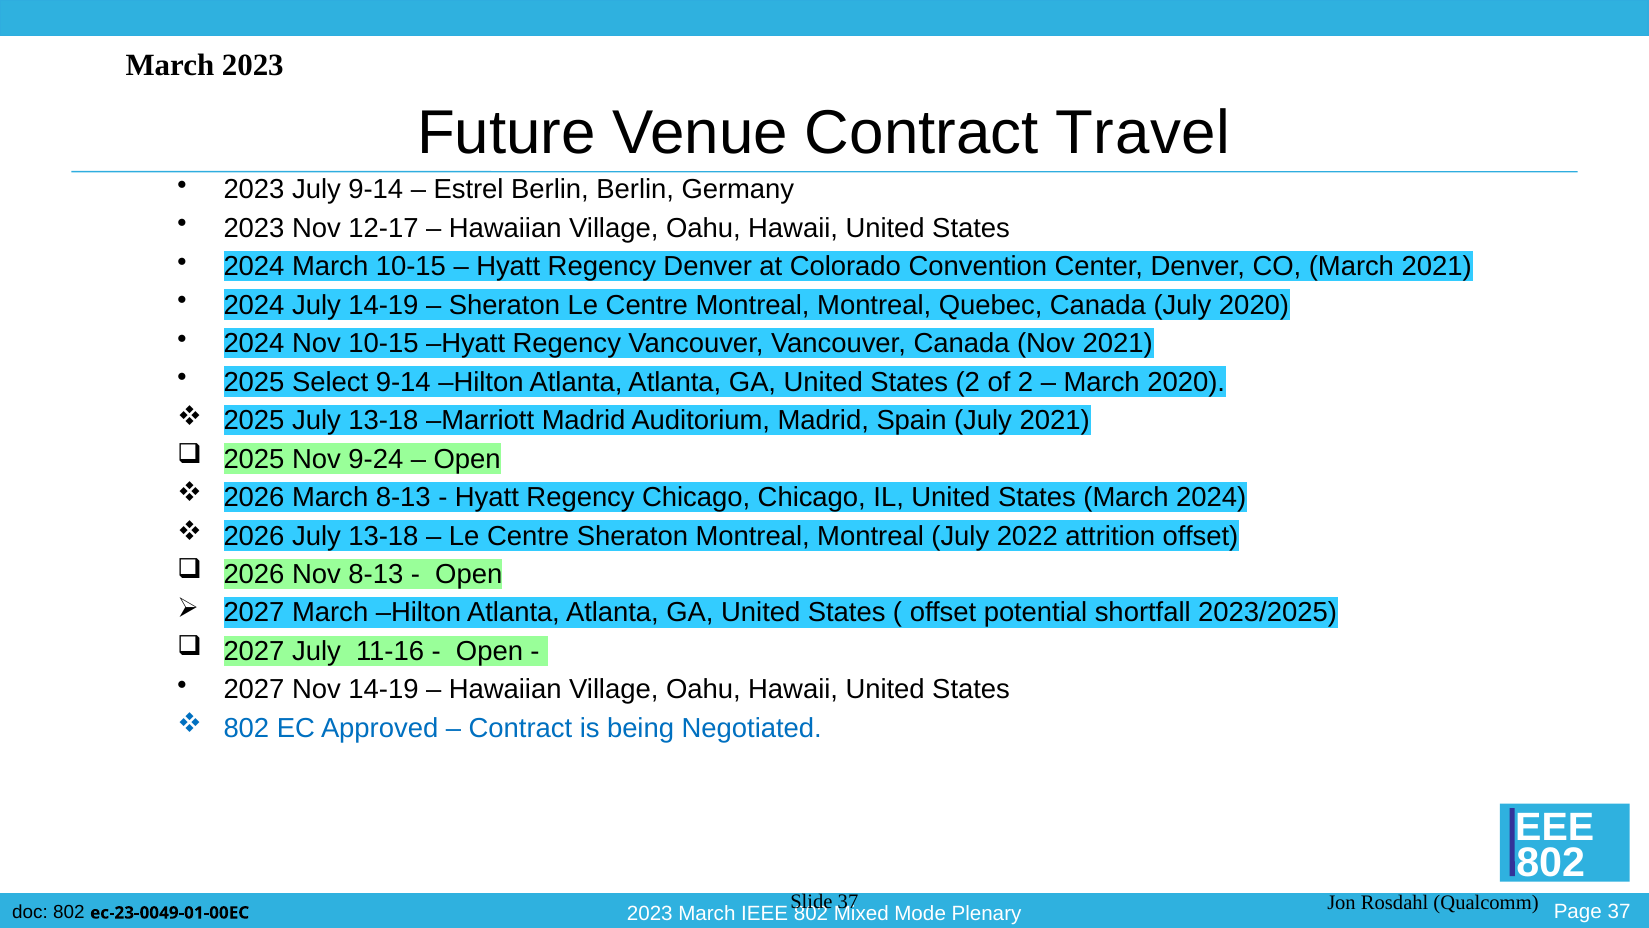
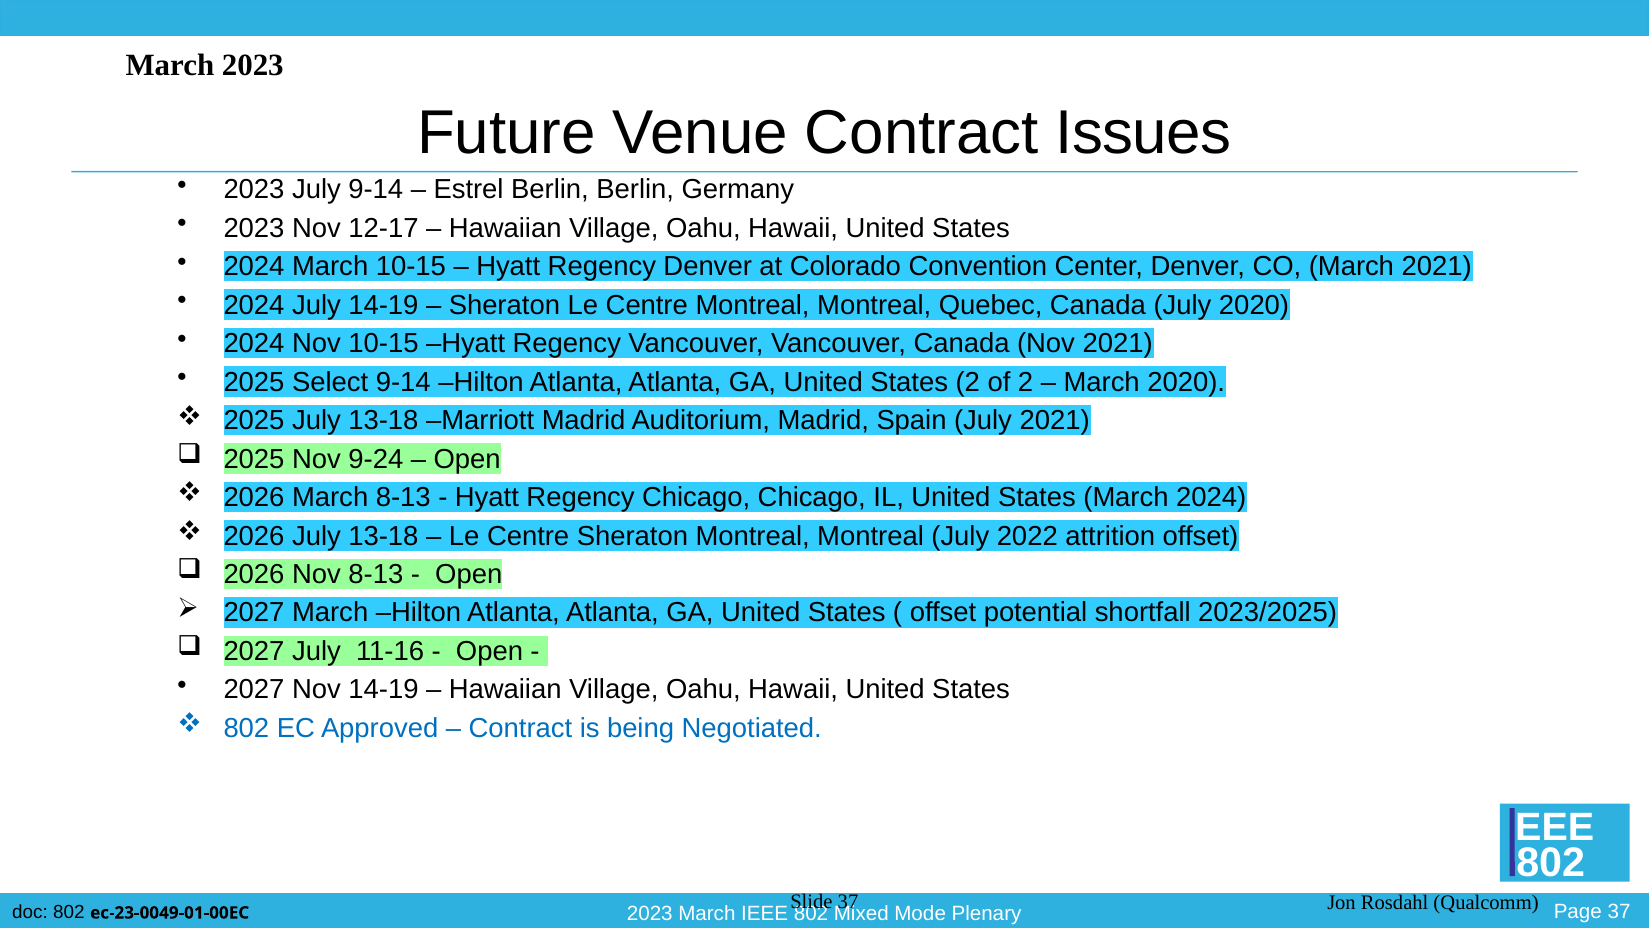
Travel: Travel -> Issues
